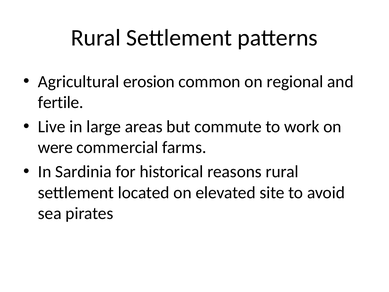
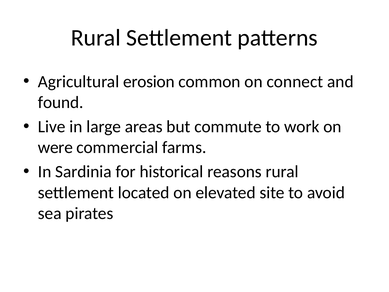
regional: regional -> connect
fertile: fertile -> found
